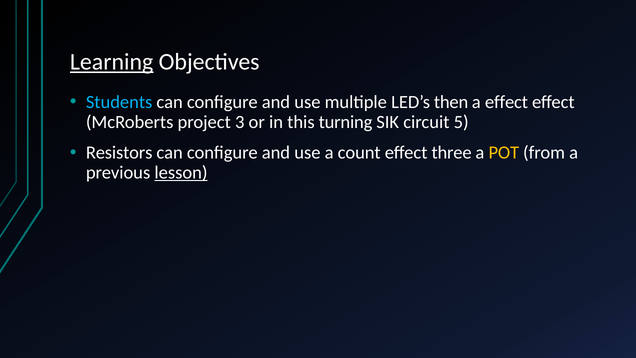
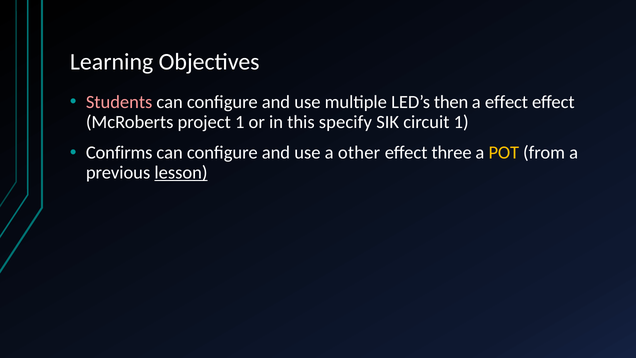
Learning underline: present -> none
Students colour: light blue -> pink
project 3: 3 -> 1
turning: turning -> specify
circuit 5: 5 -> 1
Resistors: Resistors -> Confirms
count: count -> other
